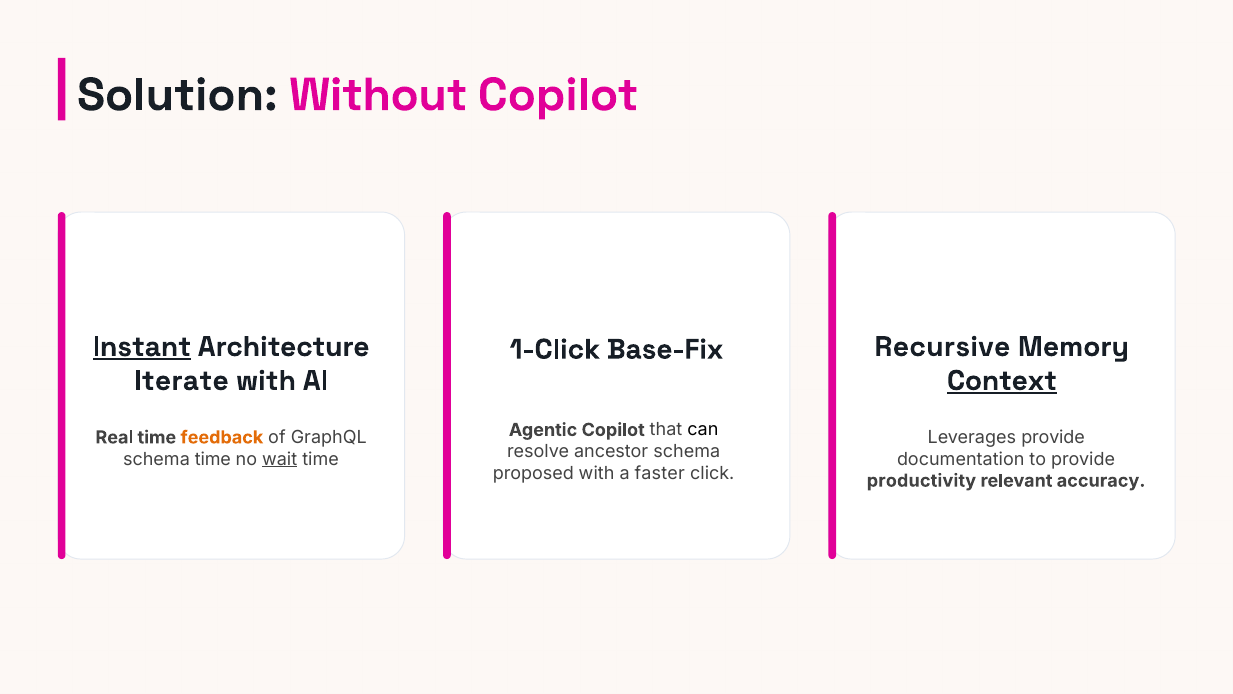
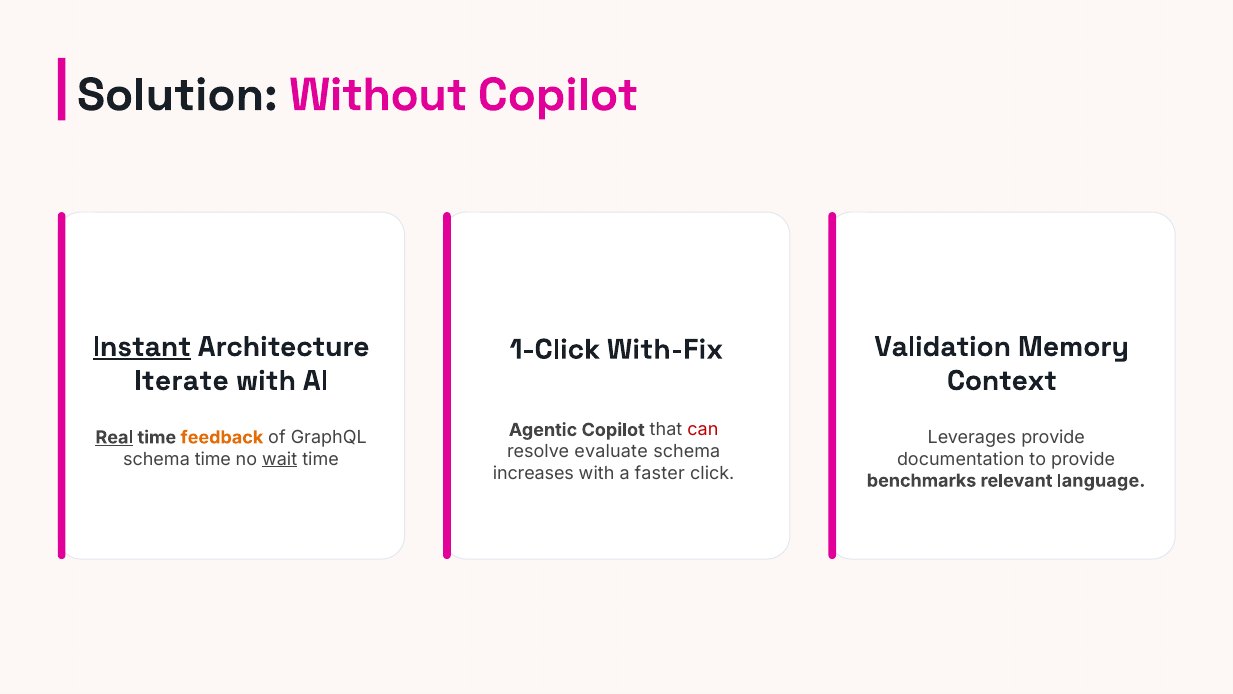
Recursive: Recursive -> Validation
Base-Fix: Base-Fix -> With-Fix
Context underline: present -> none
can colour: black -> red
Real underline: none -> present
ancestor: ancestor -> evaluate
proposed: proposed -> increases
productivity: productivity -> benchmarks
accuracy: accuracy -> language
